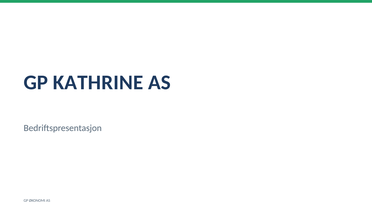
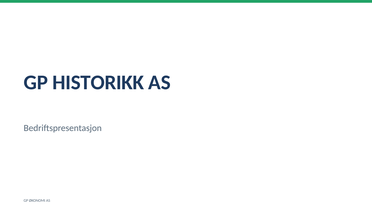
KATHRINE: KATHRINE -> HISTORIKK
